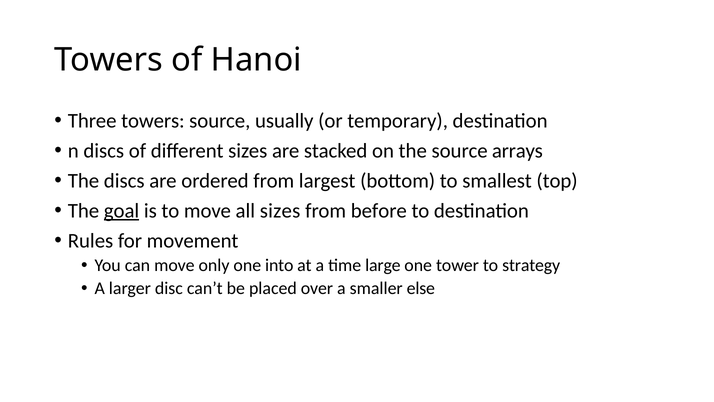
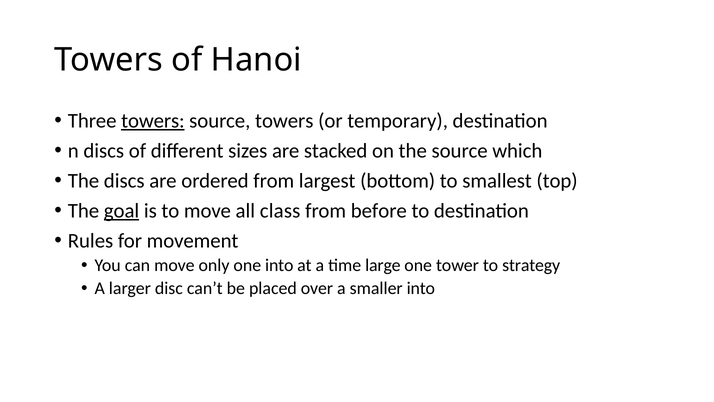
towers at (153, 121) underline: none -> present
source usually: usually -> towers
arrays: arrays -> which
all sizes: sizes -> class
smaller else: else -> into
